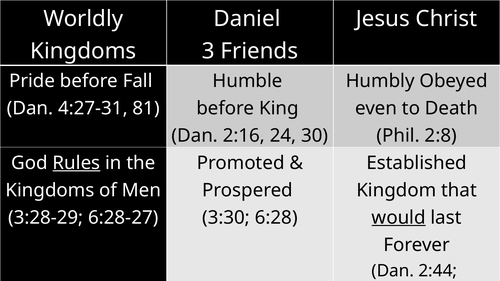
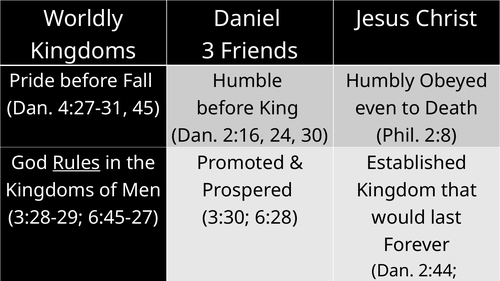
81: 81 -> 45
6:28-27: 6:28-27 -> 6:45-27
would underline: present -> none
